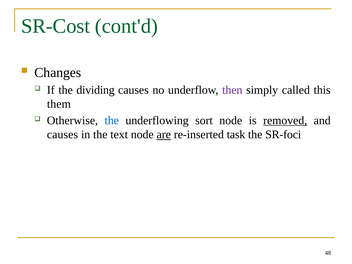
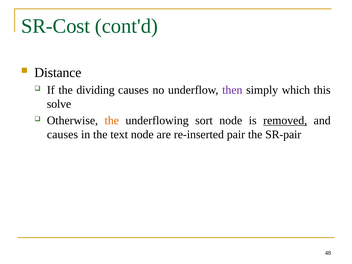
Changes: Changes -> Distance
called: called -> which
them: them -> solve
the at (112, 120) colour: blue -> orange
are underline: present -> none
task: task -> pair
SR-foci: SR-foci -> SR-pair
